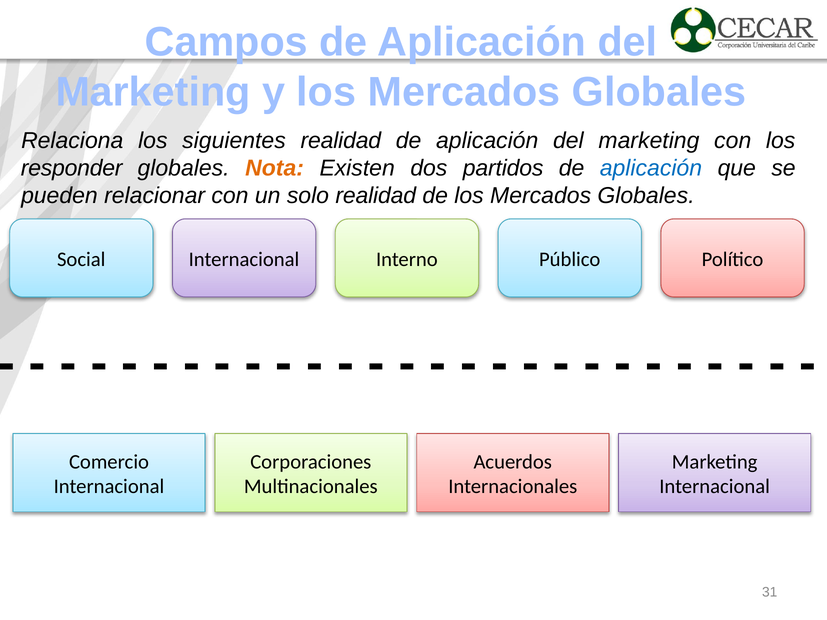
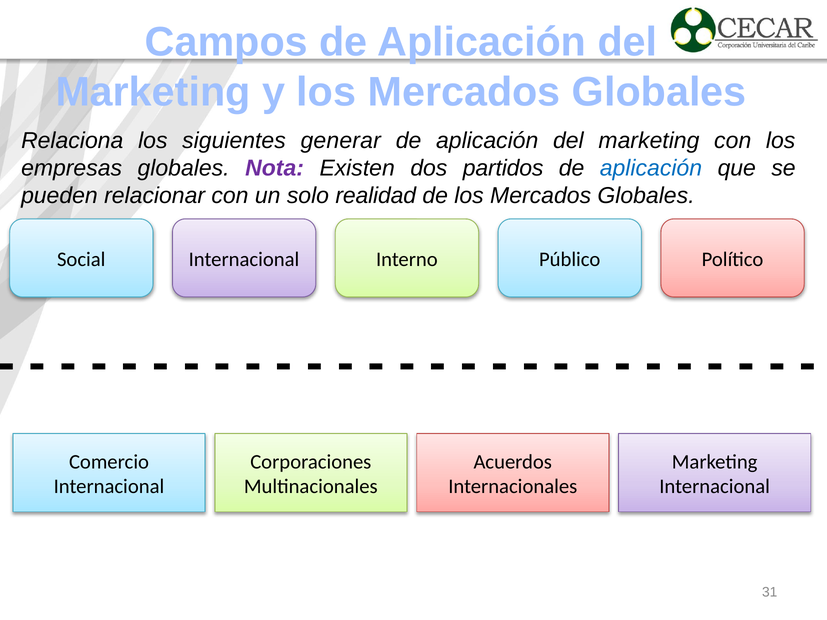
siguientes realidad: realidad -> generar
responder: responder -> empresas
Nota colour: orange -> purple
